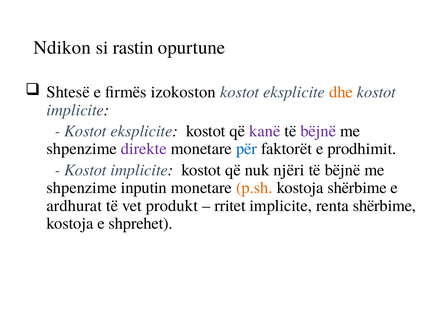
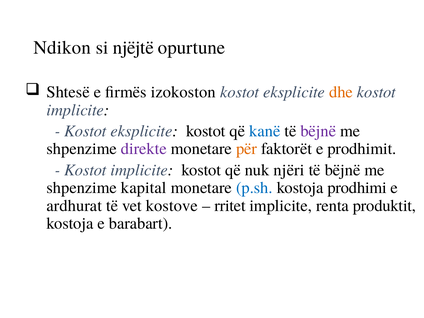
rastin: rastin -> njëjtë
kanë colour: purple -> blue
për colour: blue -> orange
inputin: inputin -> kapital
p.sh colour: orange -> blue
kostoja shërbime: shërbime -> prodhimi
produkt: produkt -> kostove
renta shërbime: shërbime -> produktit
shprehet: shprehet -> barabart
